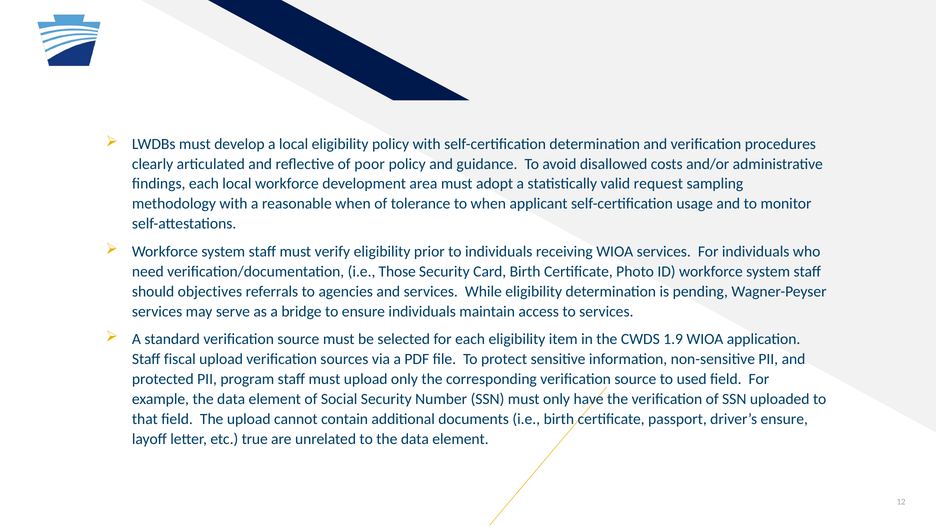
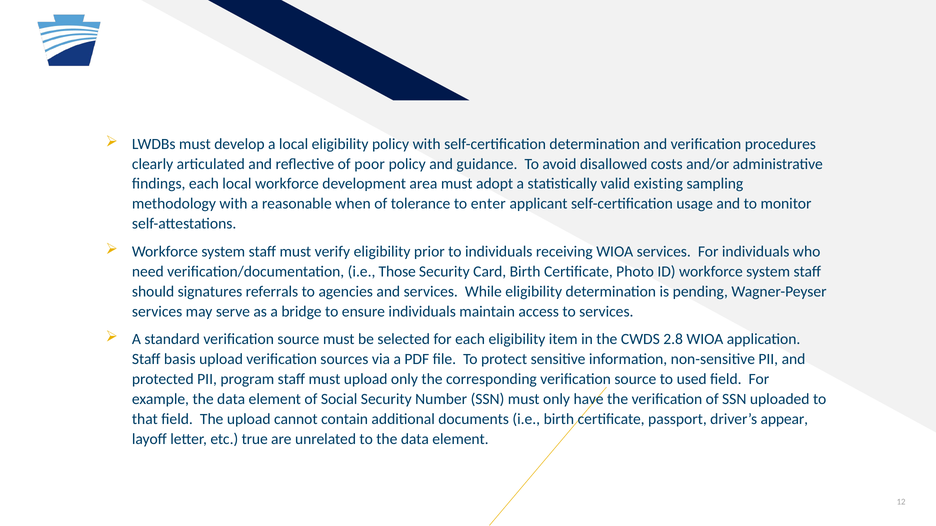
request: request -> existing
to when: when -> enter
objectives: objectives -> signatures
1.9: 1.9 -> 2.8
fiscal: fiscal -> basis
driver’s ensure: ensure -> appear
